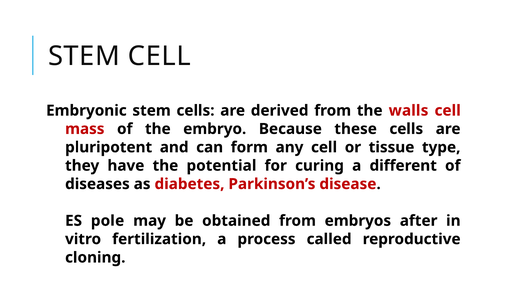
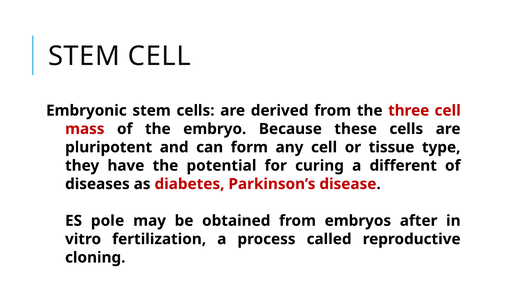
walls: walls -> three
